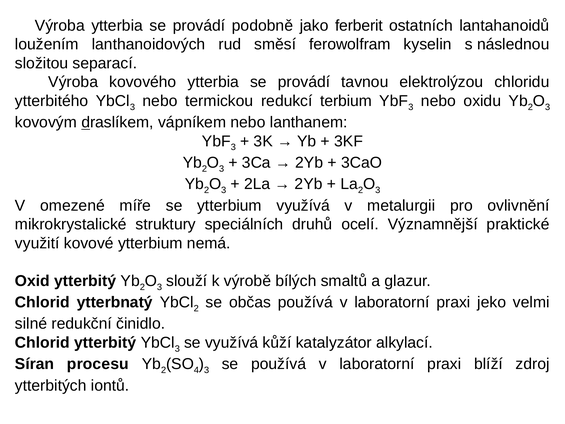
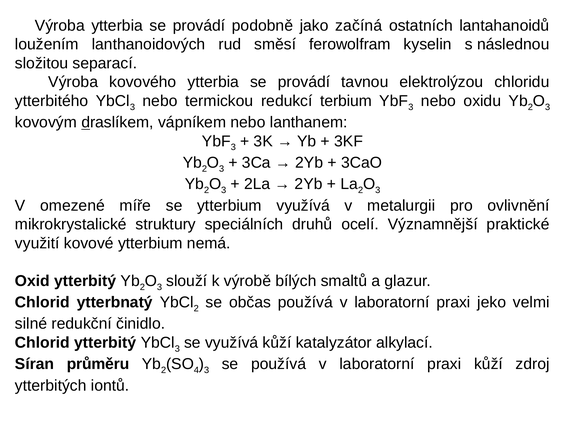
ferberit: ferberit -> začíná
procesu: procesu -> průměru
praxi blíží: blíží -> kůží
